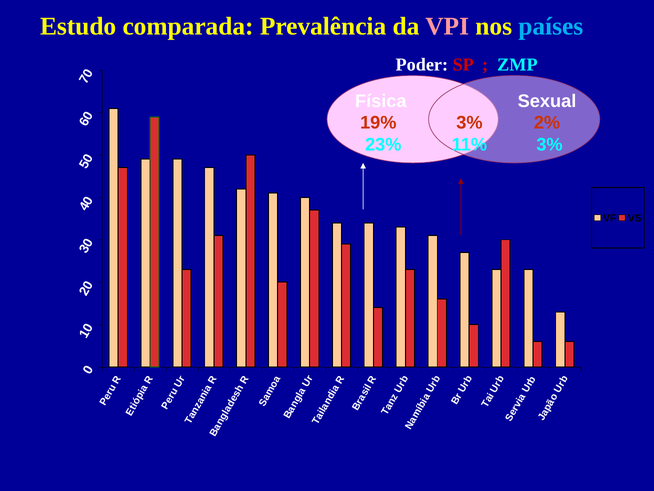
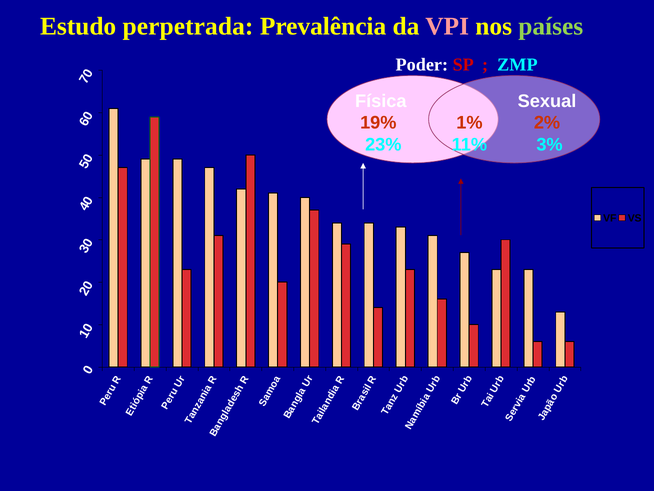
comparada: comparada -> perpetrada
países colour: light blue -> light green
3% at (469, 123): 3% -> 1%
